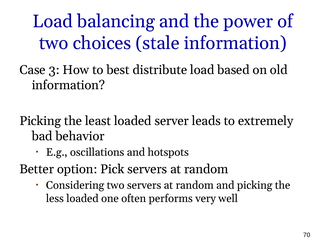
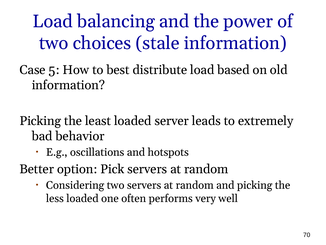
3: 3 -> 5
